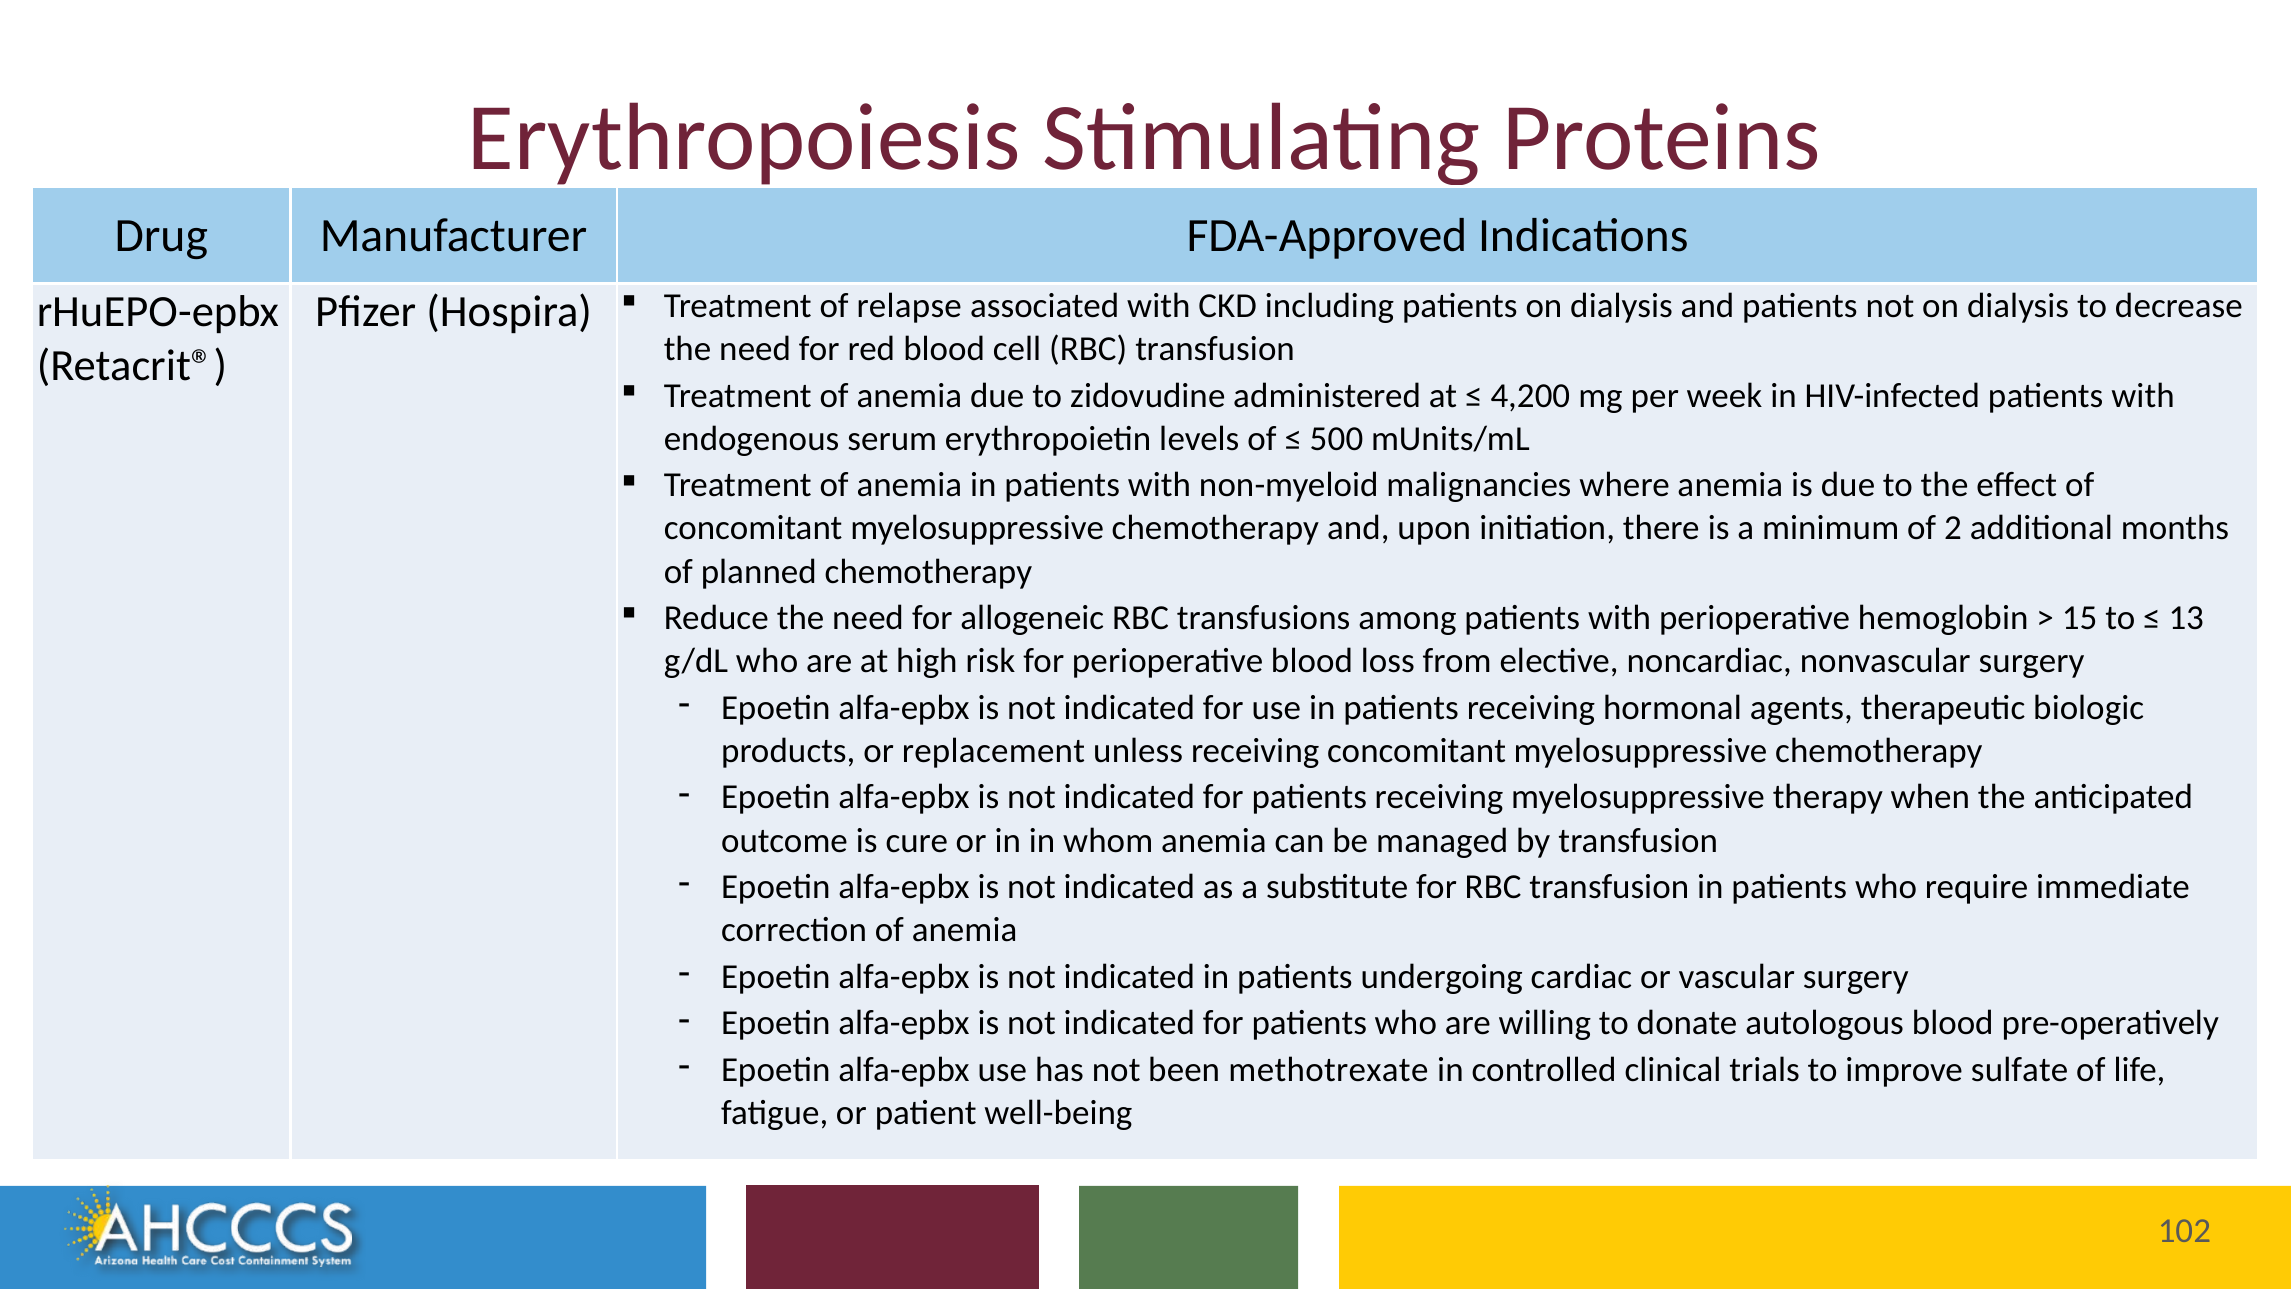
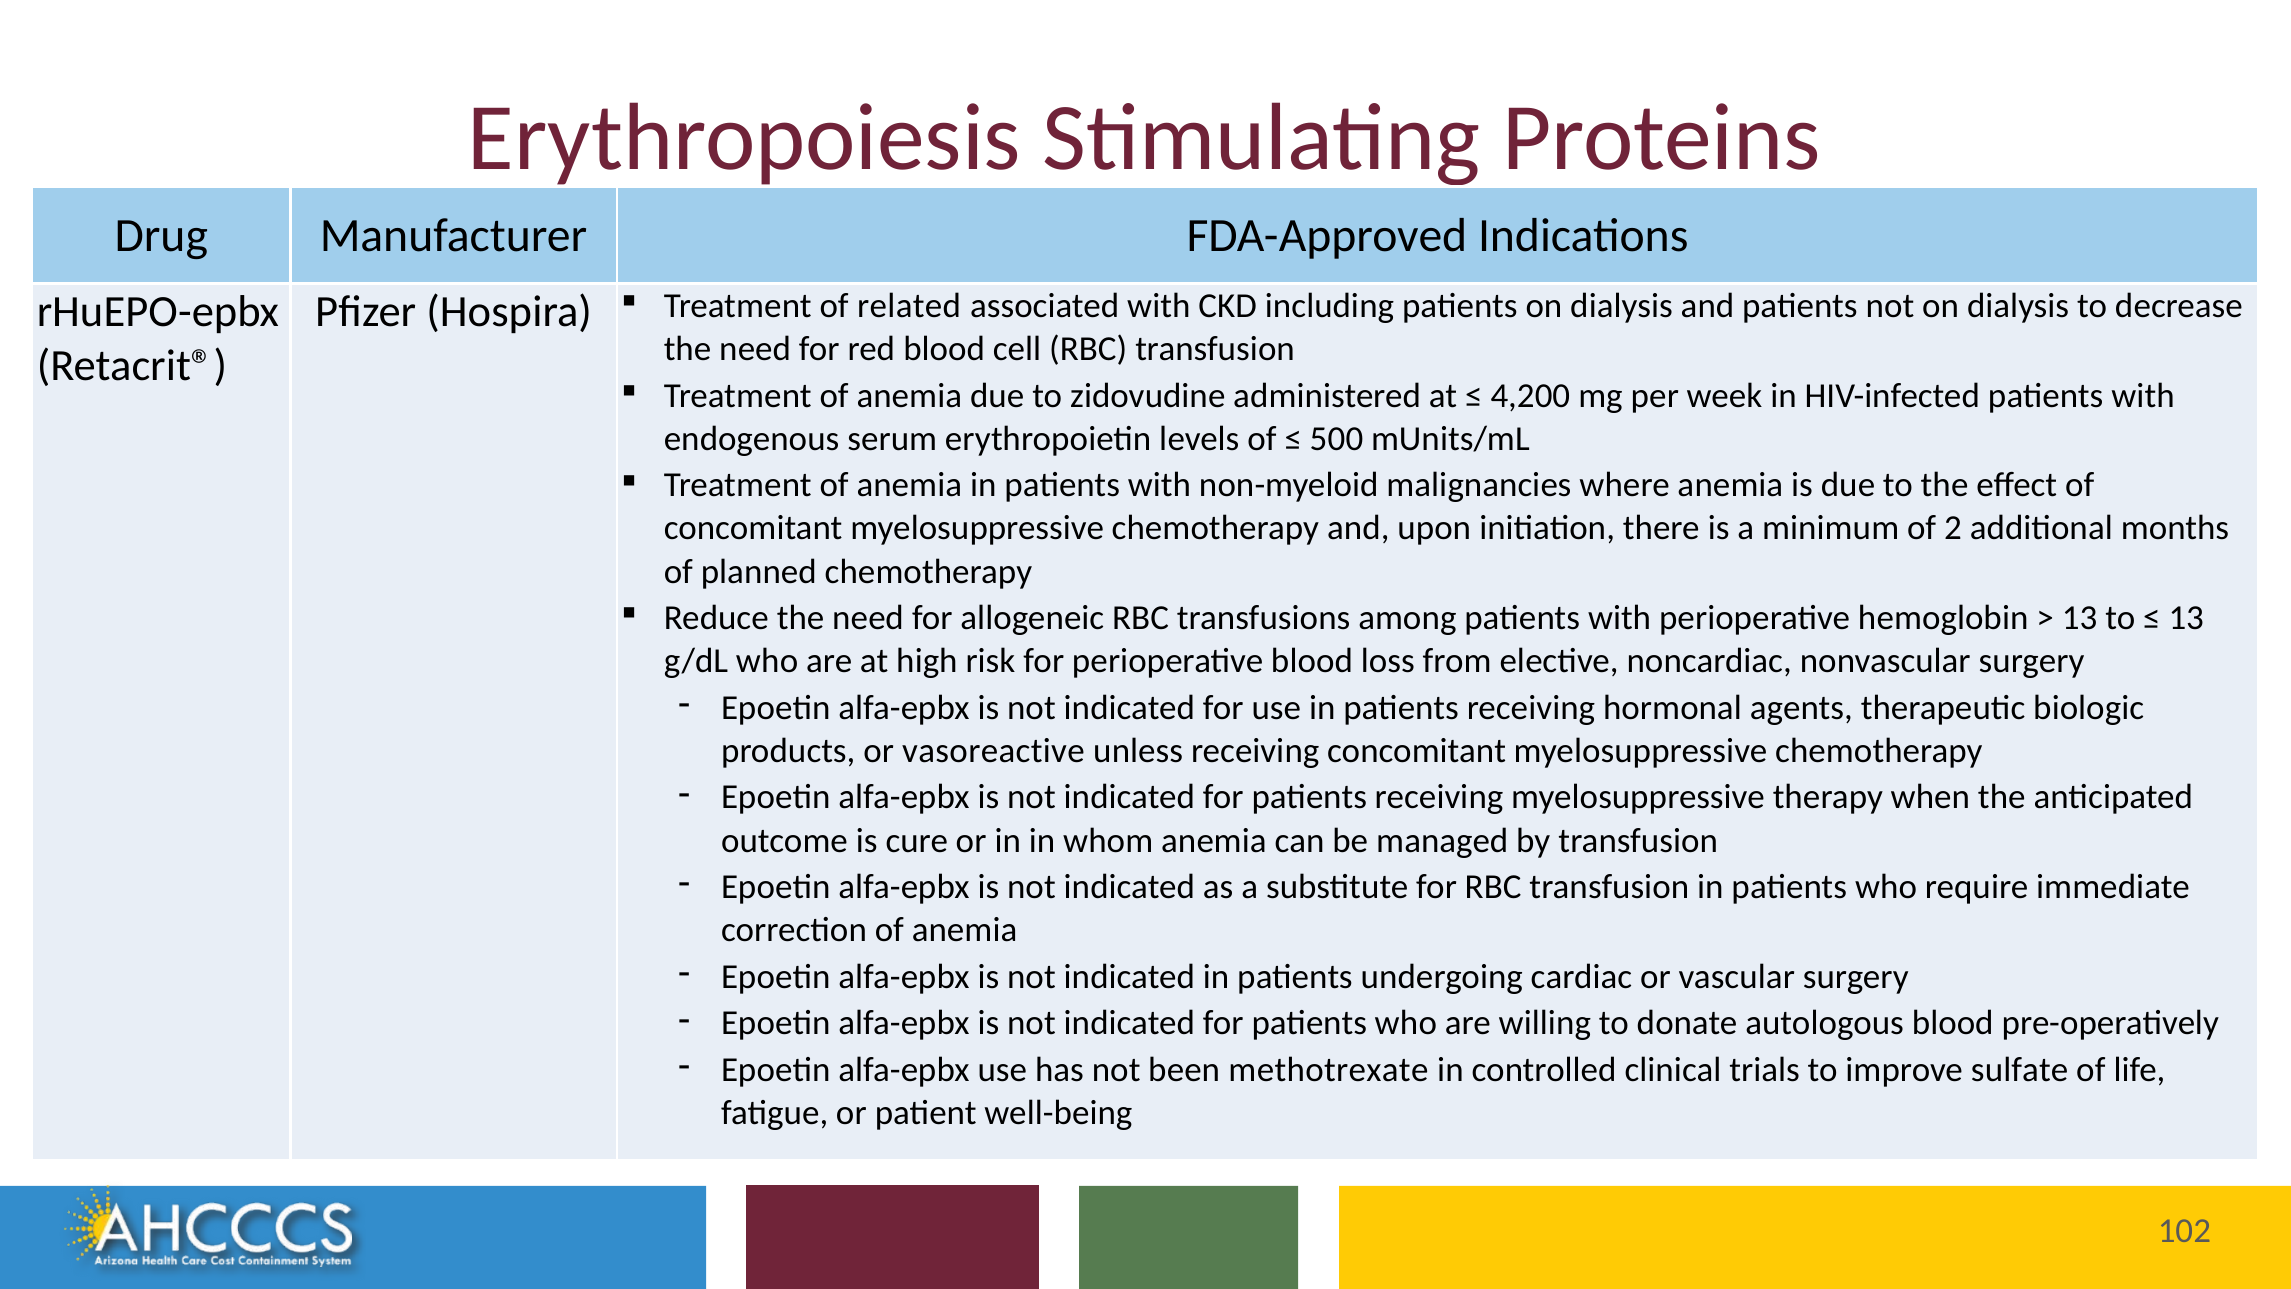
relapse: relapse -> related
15 at (2080, 618): 15 -> 13
replacement: replacement -> vasoreactive
